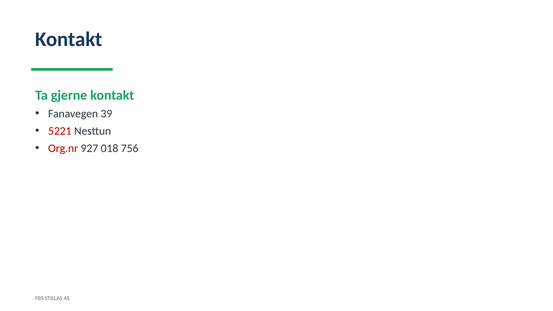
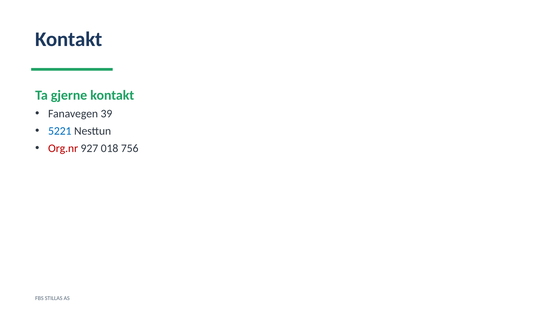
5221 colour: red -> blue
